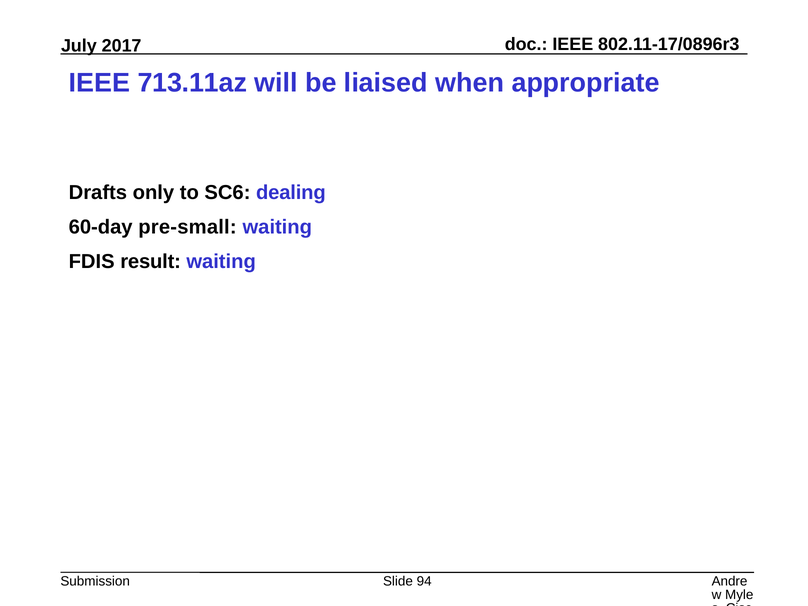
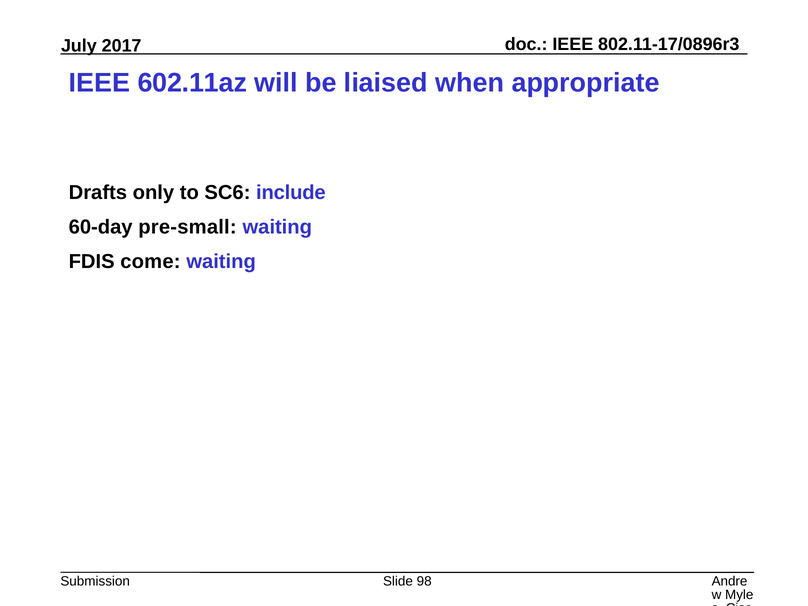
713.11az: 713.11az -> 602.11az
dealing: dealing -> include
result: result -> come
94: 94 -> 98
